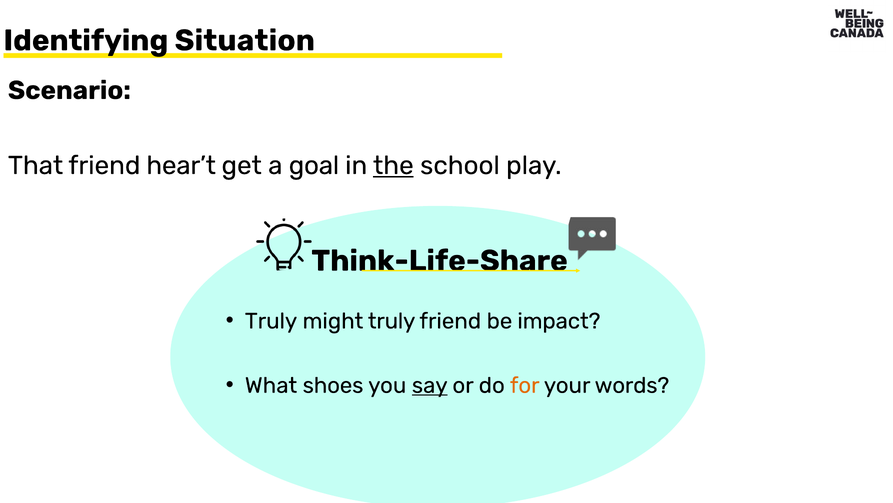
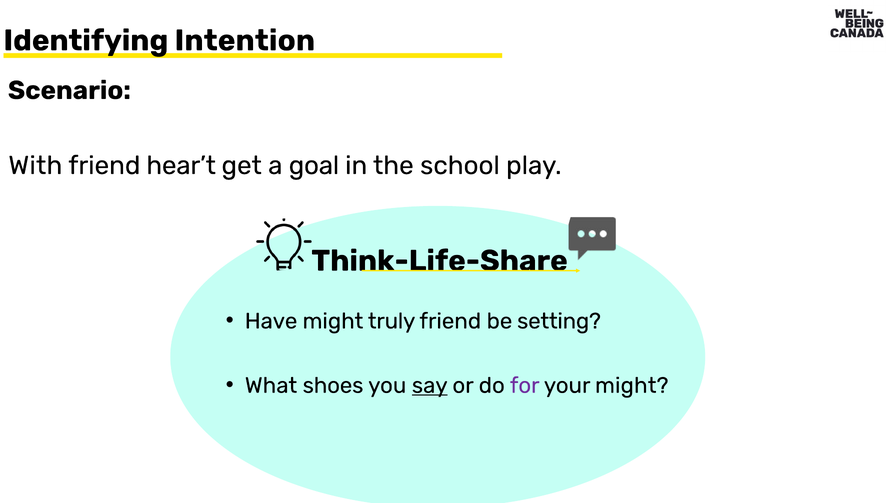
Situation: Situation -> Intention
That: That -> With
the underline: present -> none
Truly at (271, 321): Truly -> Have
impact: impact -> setting
for colour: orange -> purple
your words: words -> might
